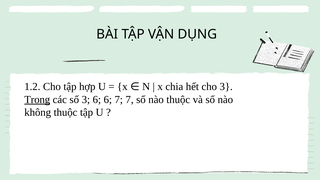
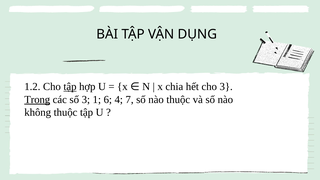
tập at (70, 87) underline: none -> present
3 6: 6 -> 1
6 7: 7 -> 4
